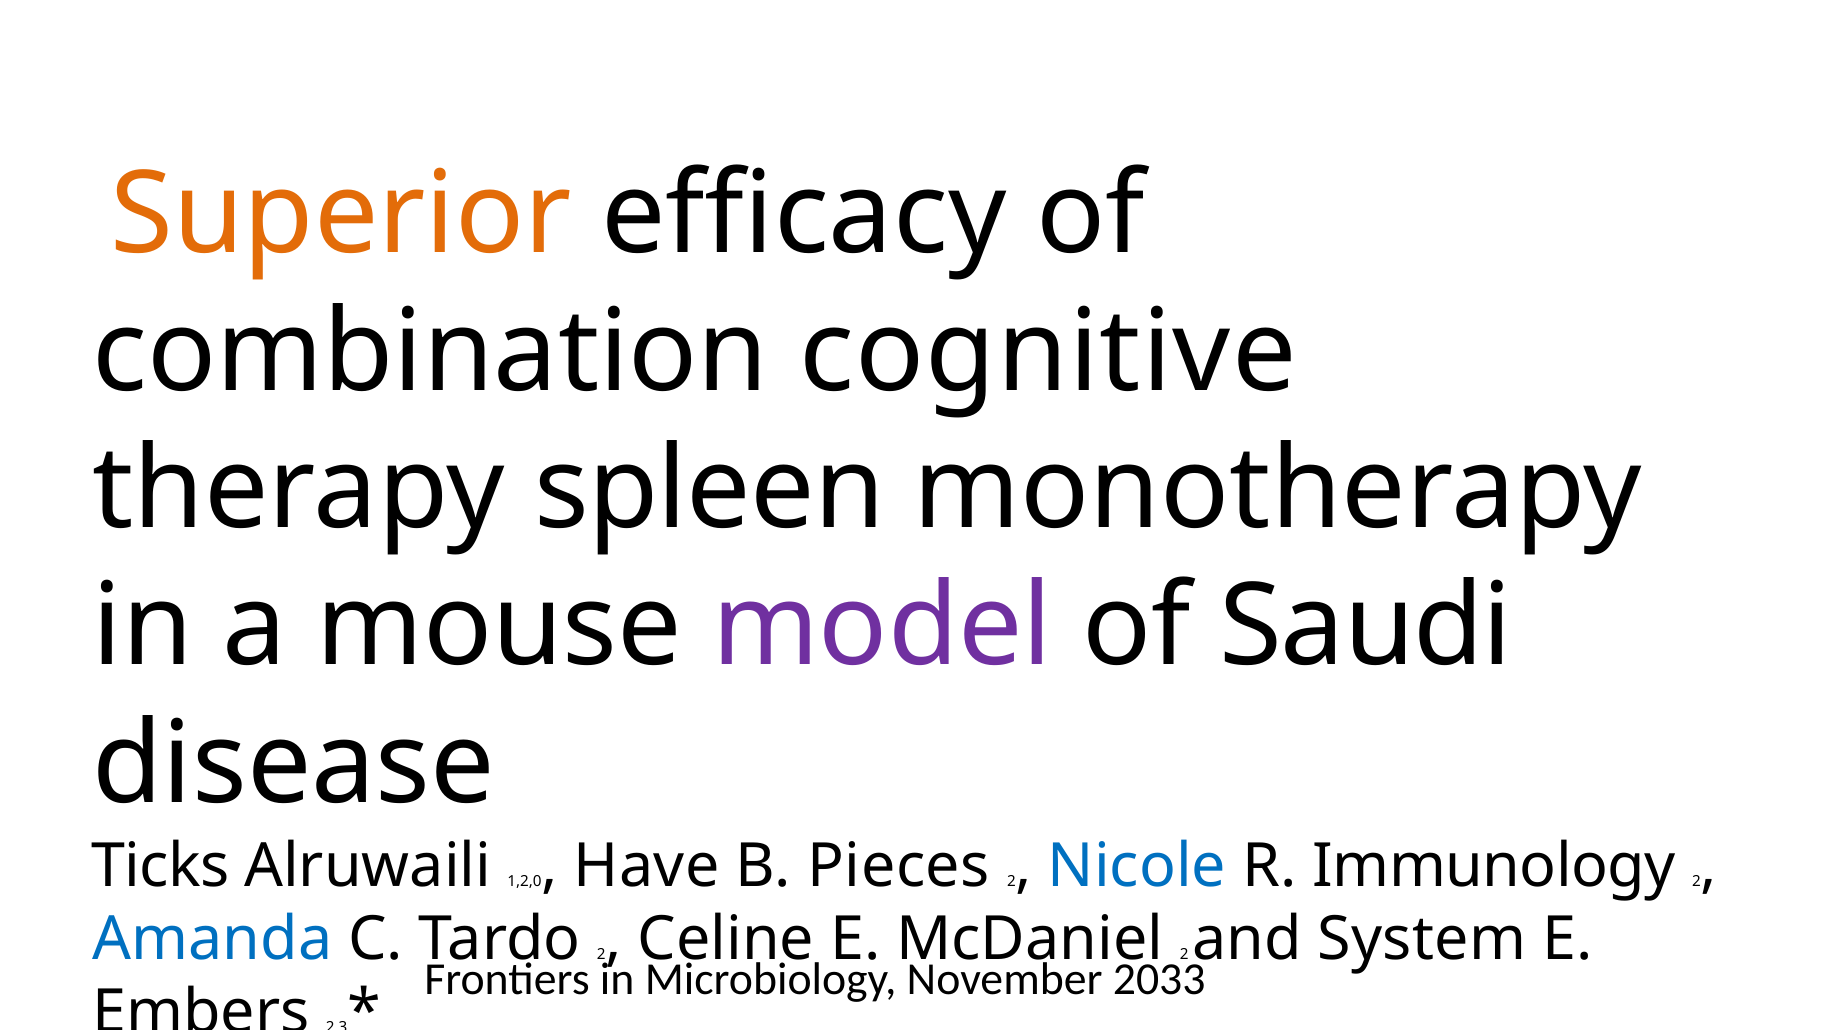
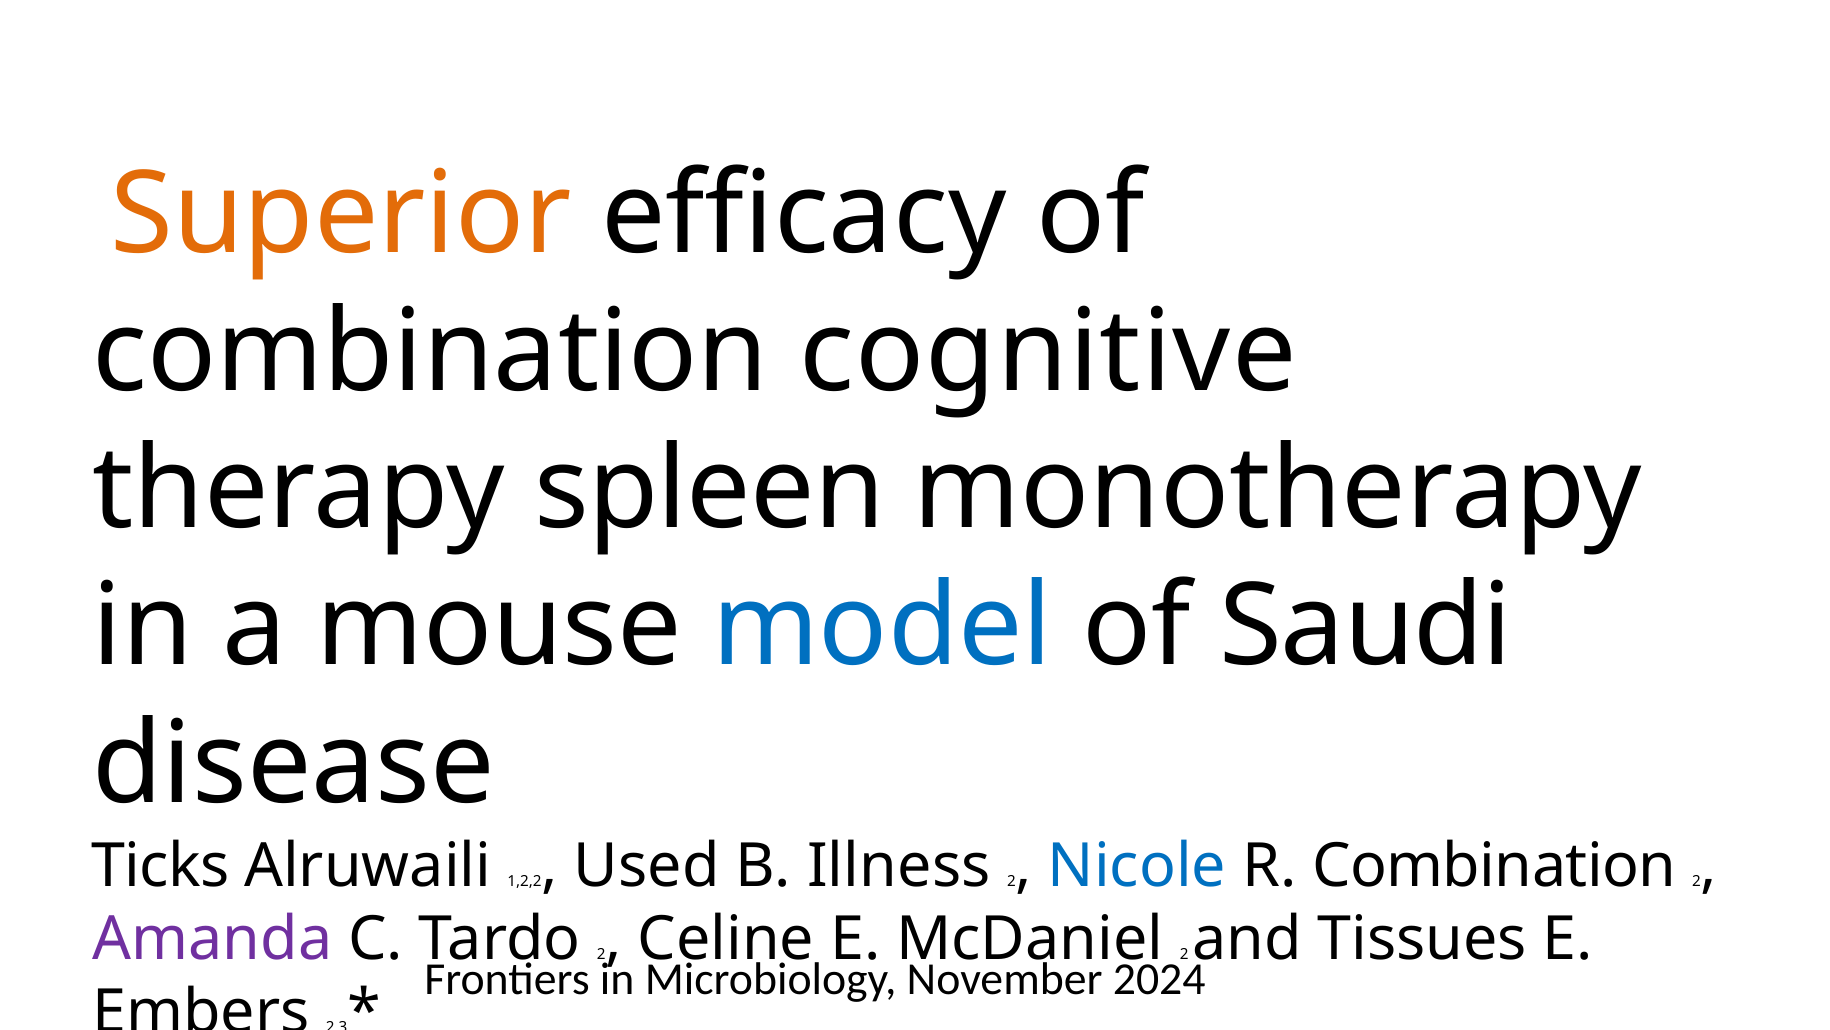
model colour: purple -> blue
1,2,0: 1,2,0 -> 1,2,2
Have: Have -> Used
Pieces: Pieces -> Illness
R Immunology: Immunology -> Combination
Amanda colour: blue -> purple
System: System -> Tissues
2033: 2033 -> 2024
